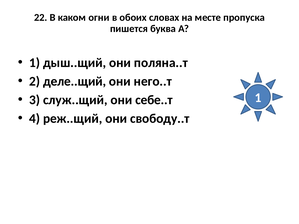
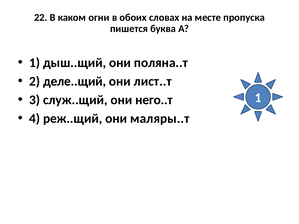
него..т: него..т -> лист..т
себе..т: себе..т -> него..т
свободу..т: свободу..т -> маляры..т
